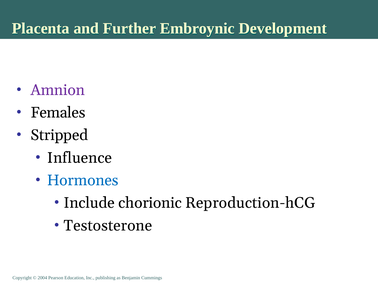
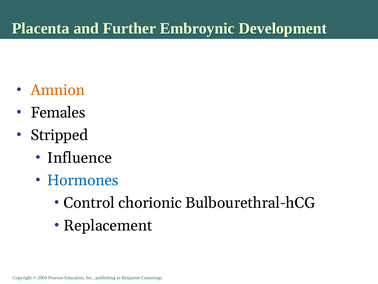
Amnion colour: purple -> orange
Include: Include -> Control
Reproduction-hCG: Reproduction-hCG -> Bulbourethral-hCG
Testosterone: Testosterone -> Replacement
